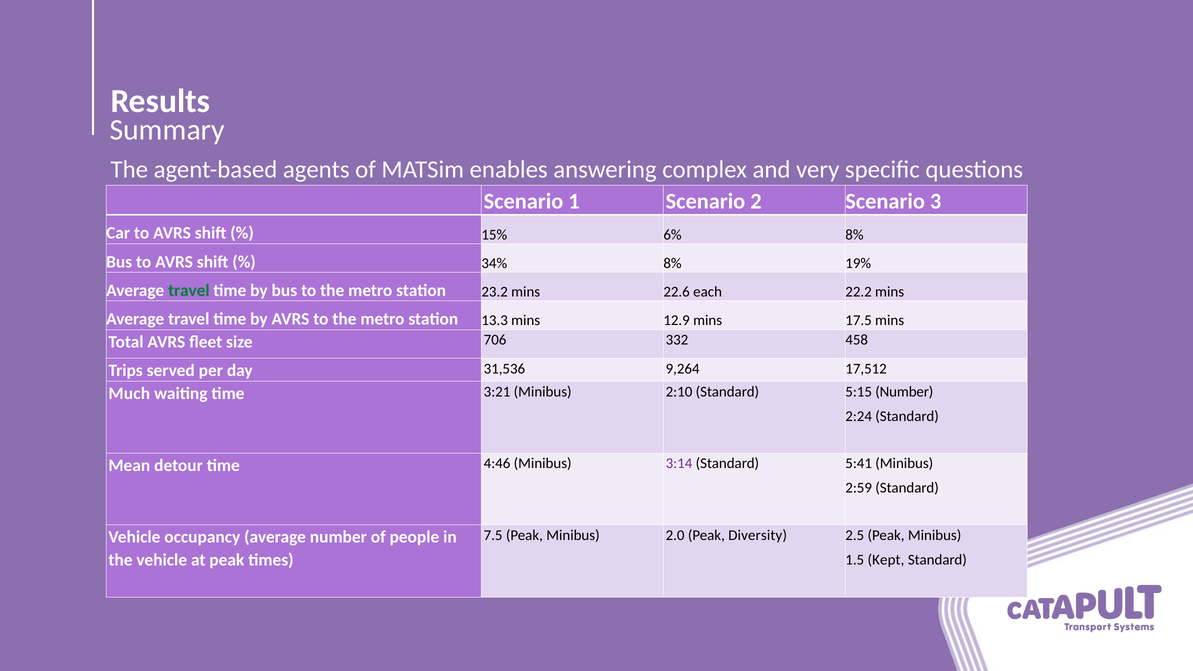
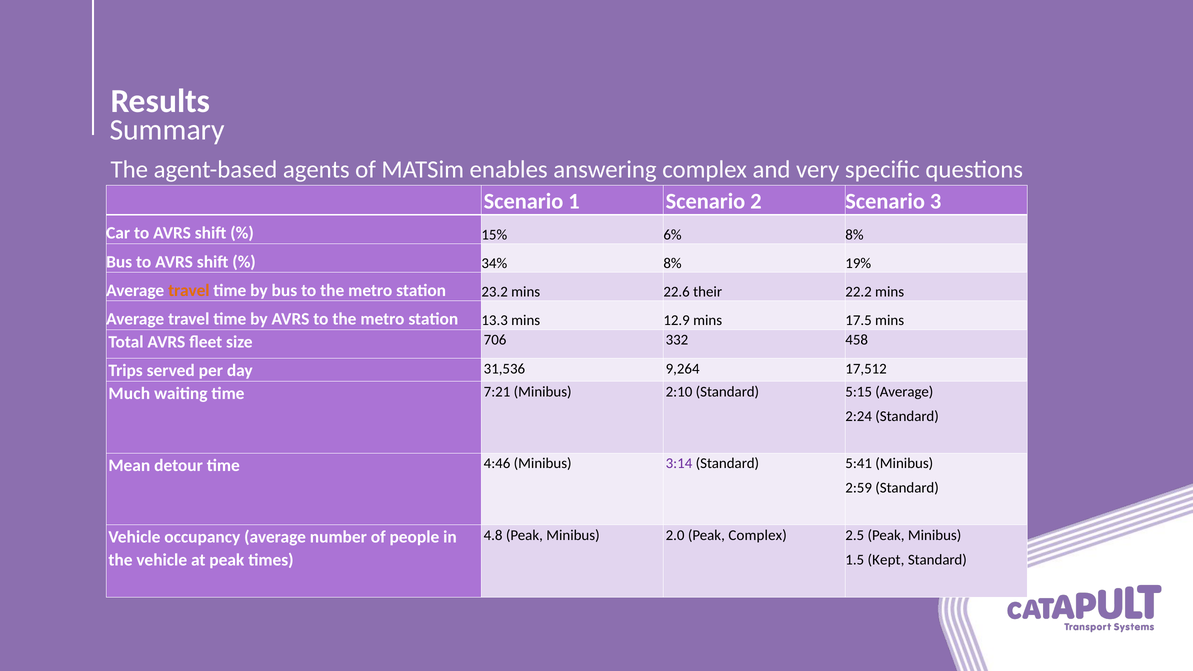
travel at (189, 290) colour: green -> orange
each: each -> their
3:21: 3:21 -> 7:21
5:15 Number: Number -> Average
7.5: 7.5 -> 4.8
Peak Diversity: Diversity -> Complex
